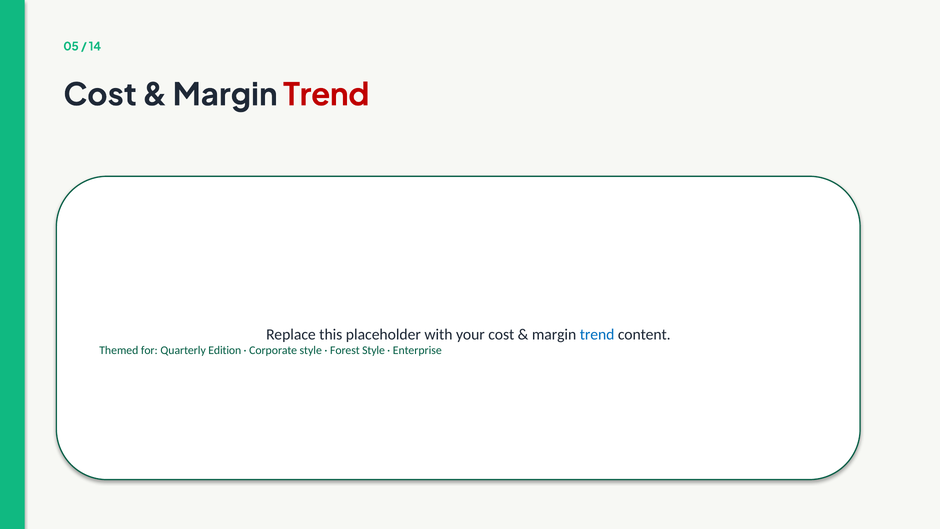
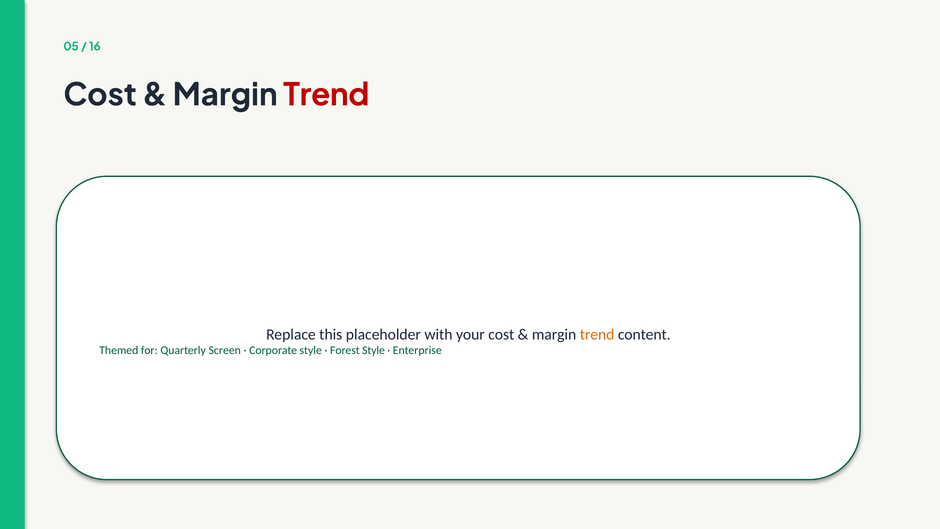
14: 14 -> 16
trend at (597, 334) colour: blue -> orange
Edition: Edition -> Screen
